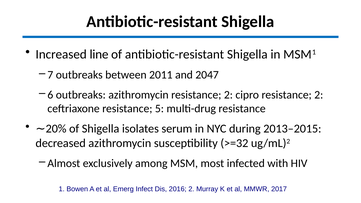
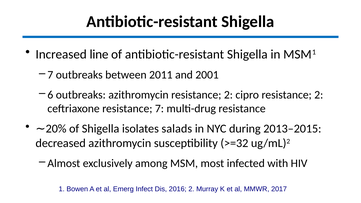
2047: 2047 -> 2001
resistance 5: 5 -> 7
serum: serum -> salads
